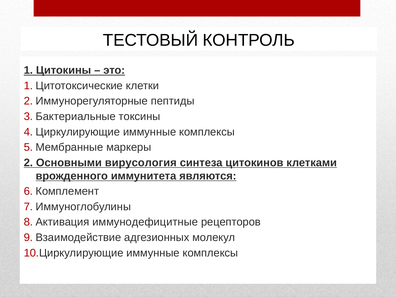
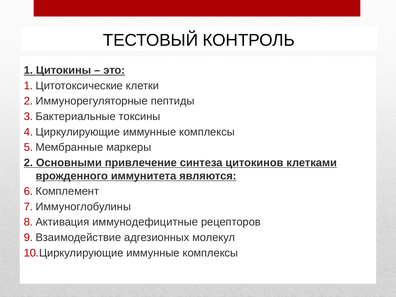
вирусология: вирусология -> привлечение
